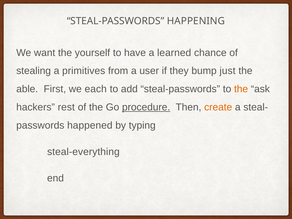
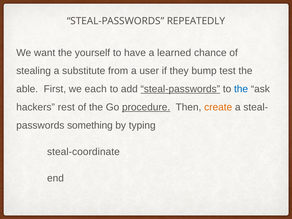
HAPPENING: HAPPENING -> REPEATEDLY
primitives: primitives -> substitute
just: just -> test
steal-passwords at (180, 89) underline: none -> present
the at (241, 89) colour: orange -> blue
happened: happened -> something
steal-everything: steal-everything -> steal-coordinate
